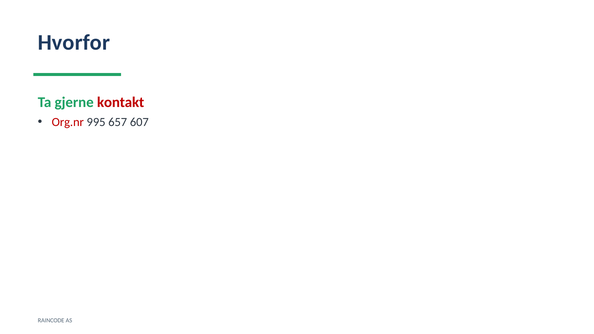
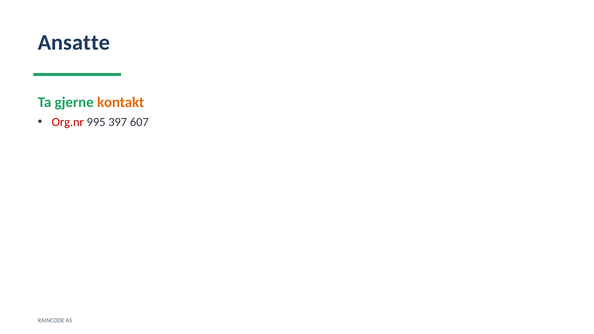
Hvorfor: Hvorfor -> Ansatte
kontakt colour: red -> orange
657: 657 -> 397
